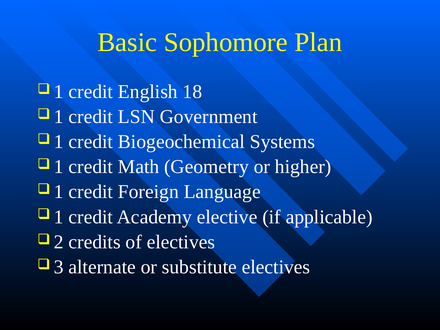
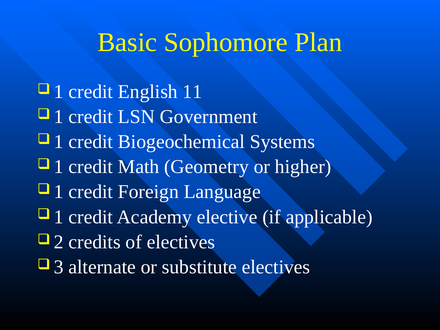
18: 18 -> 11
